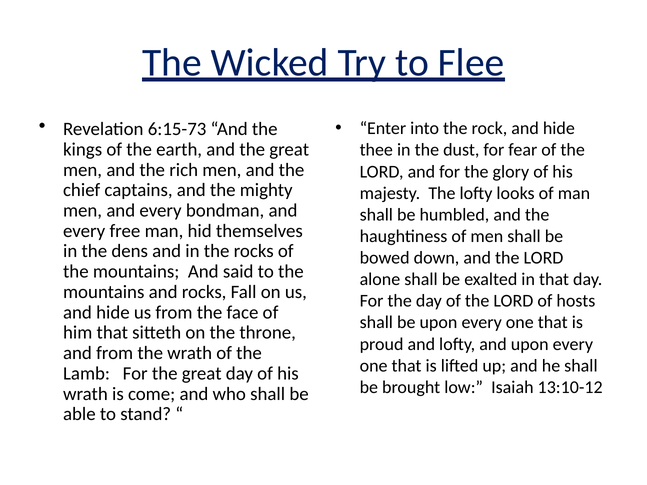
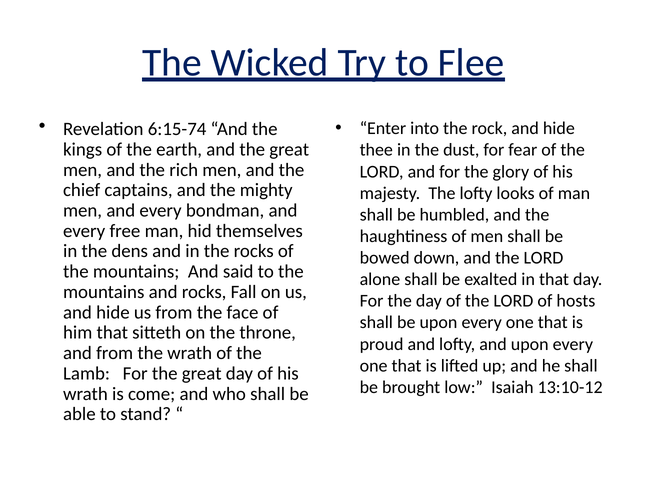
6:15-73: 6:15-73 -> 6:15-74
